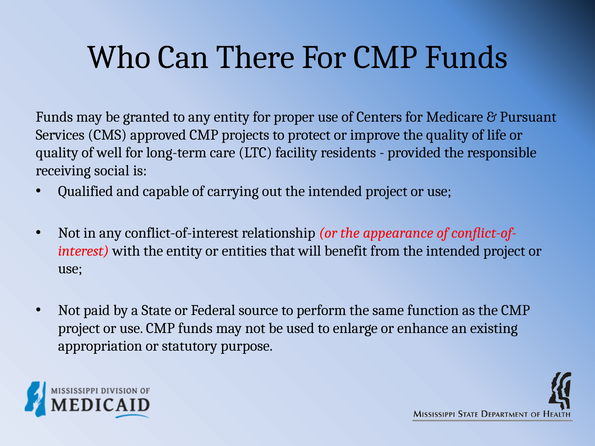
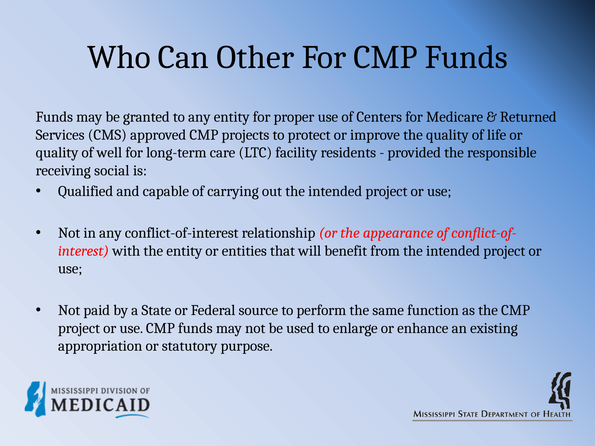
There: There -> Other
Pursuant: Pursuant -> Returned
